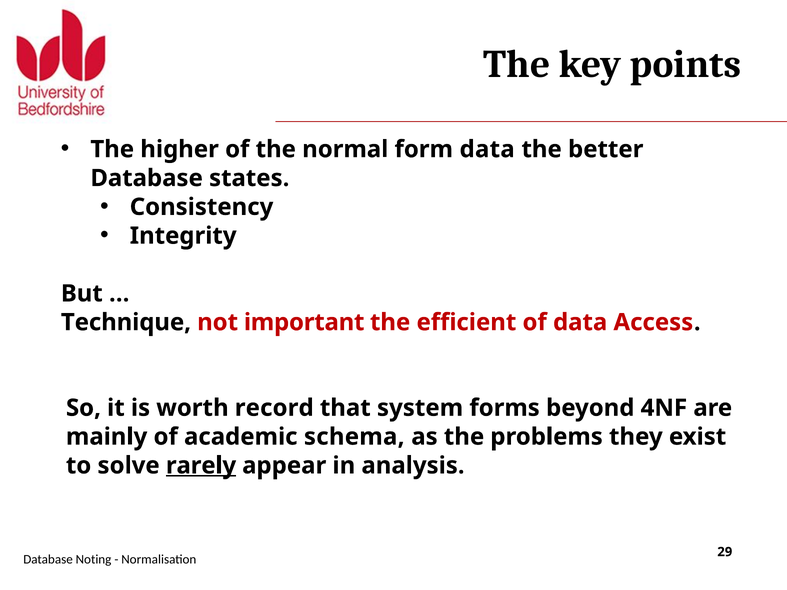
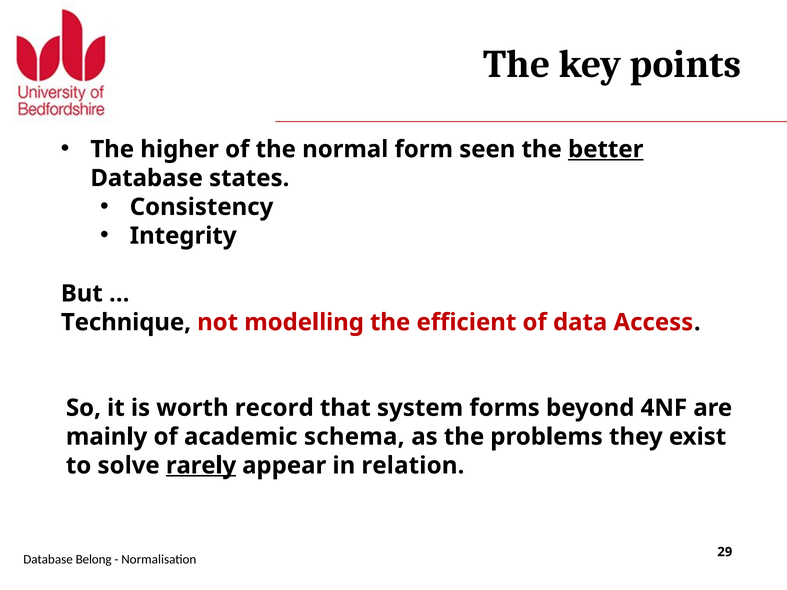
form data: data -> seen
better underline: none -> present
important: important -> modelling
analysis: analysis -> relation
Noting: Noting -> Belong
